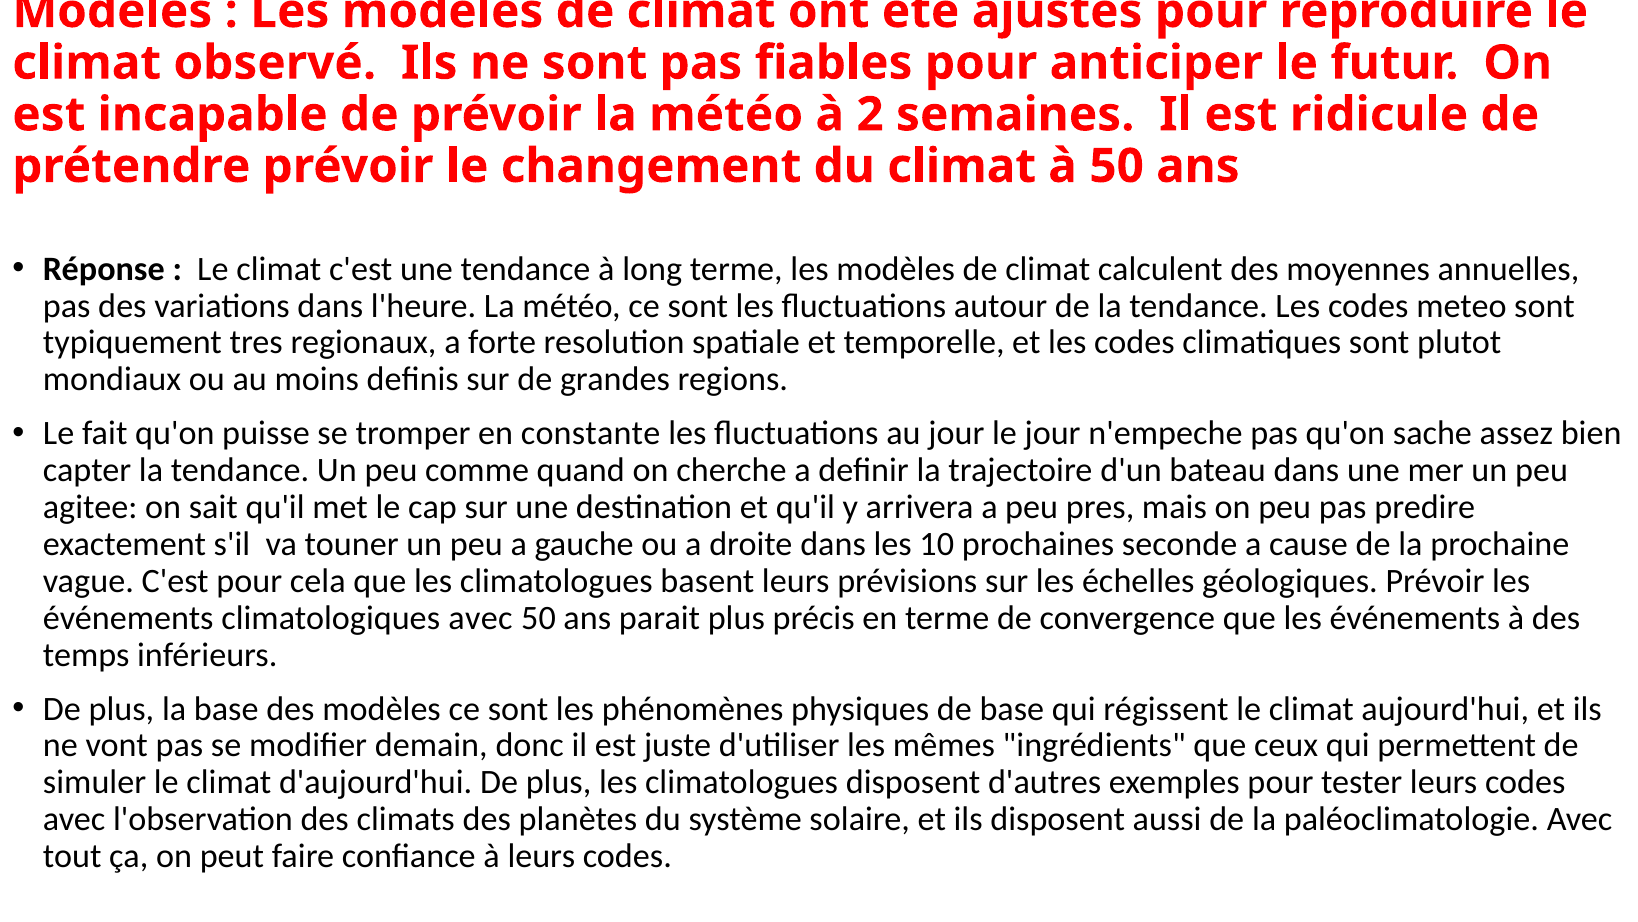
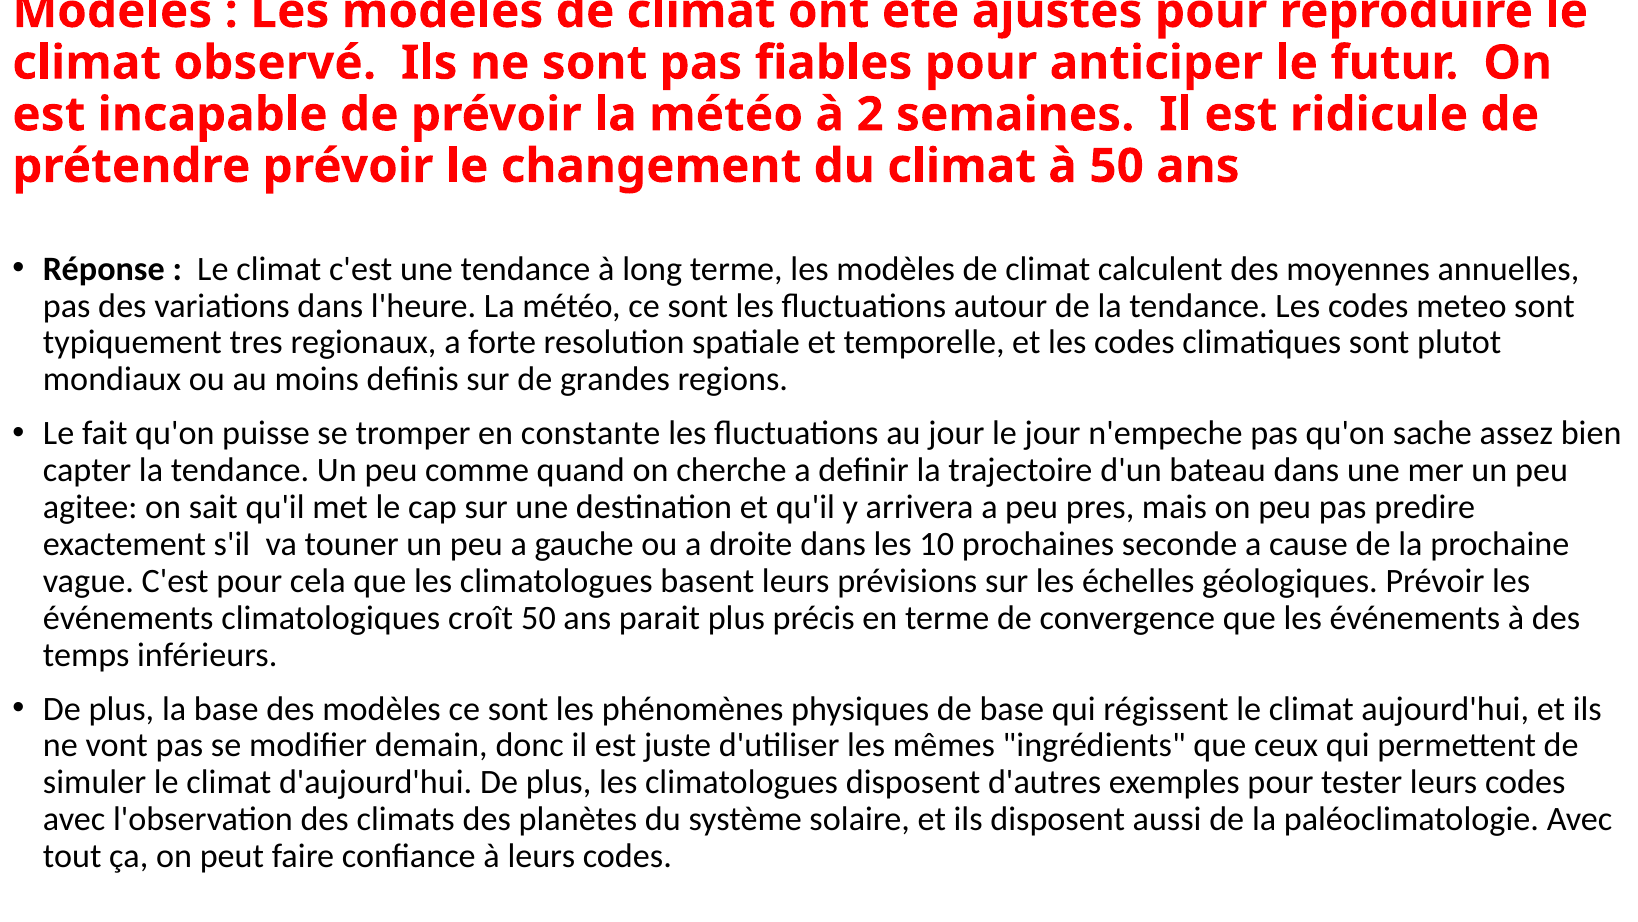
climatologiques avec: avec -> croît
